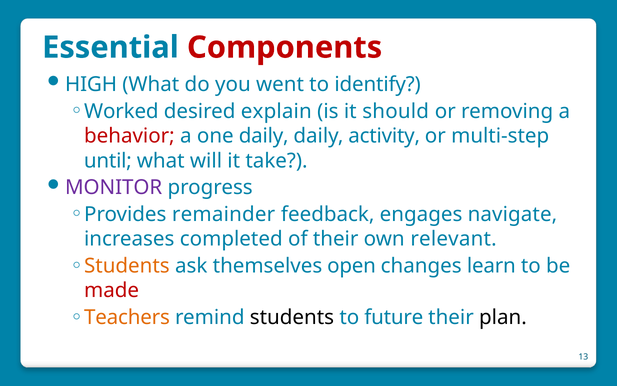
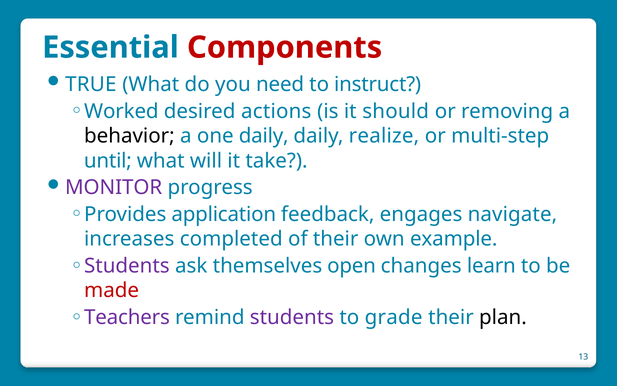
HIGH: HIGH -> TRUE
went: went -> need
identify: identify -> instruct
explain: explain -> actions
behavior colour: red -> black
activity: activity -> realize
remainder: remainder -> application
relevant: relevant -> example
Students at (127, 266) colour: orange -> purple
Teachers colour: orange -> purple
students at (292, 317) colour: black -> purple
future: future -> grade
